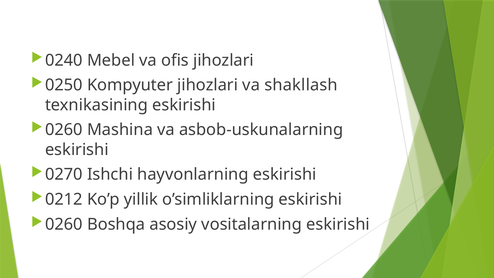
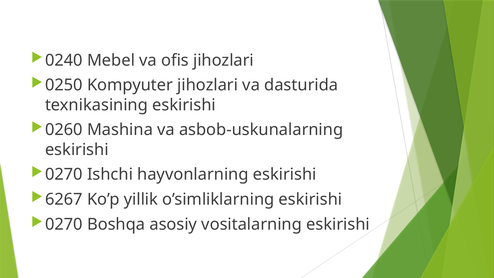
shakllash: shakllash -> dasturida
0212: 0212 -> 6267
0260 at (64, 224): 0260 -> 0270
